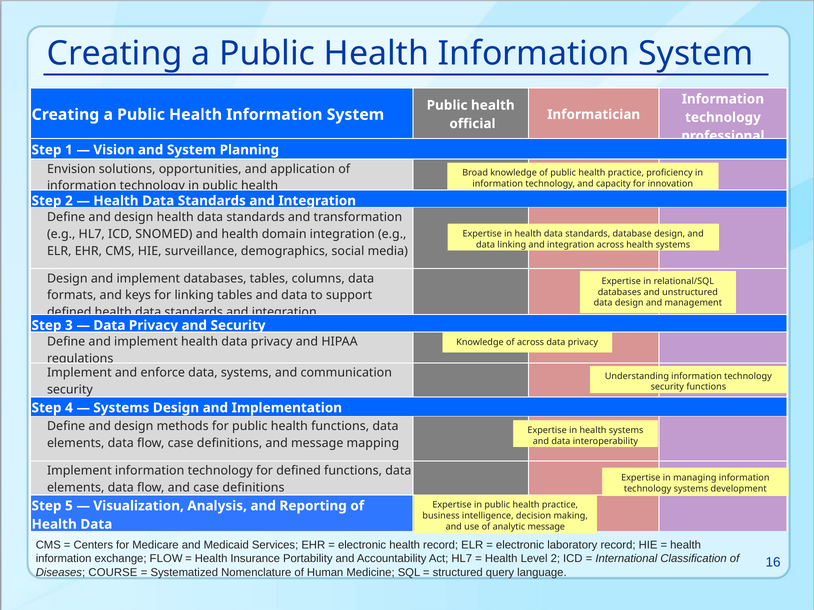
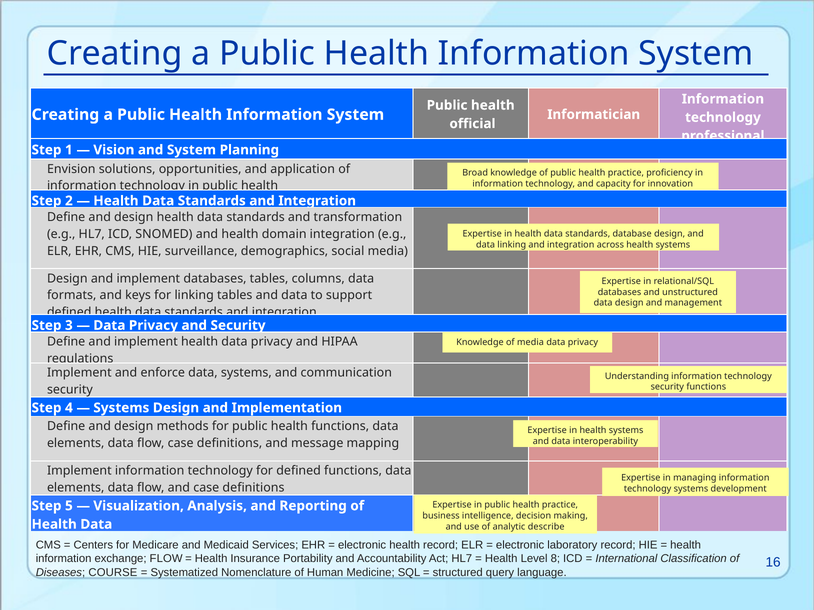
of across: across -> media
analytic message: message -> describe
Level 2: 2 -> 8
